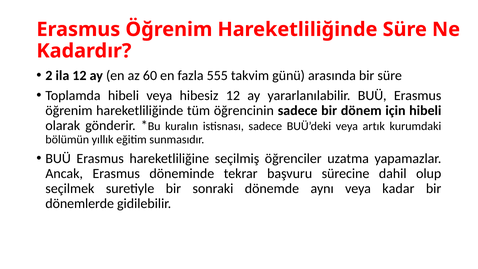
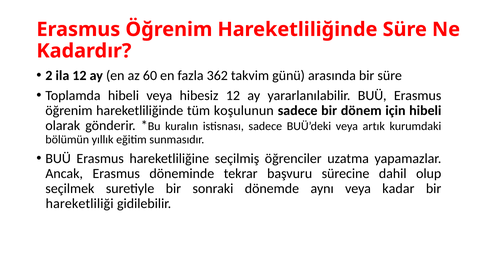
555: 555 -> 362
öğrencinin: öğrencinin -> koşulunun
dönemlerde: dönemlerde -> hareketliliği
